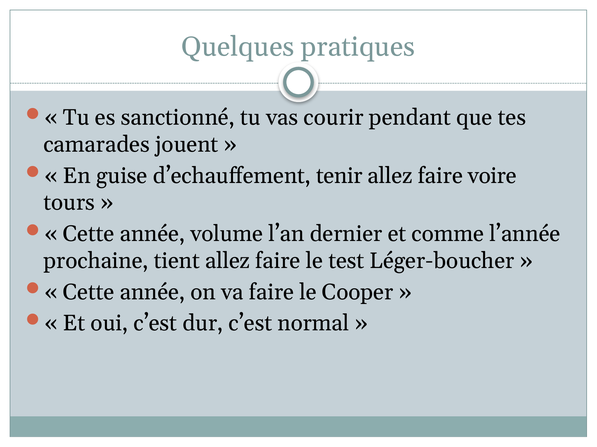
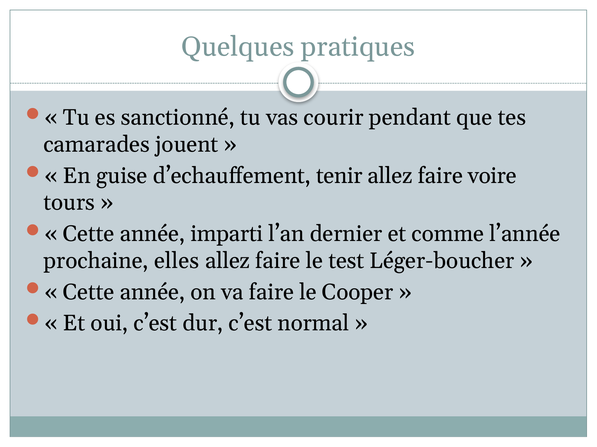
volume: volume -> imparti
tient: tient -> elles
